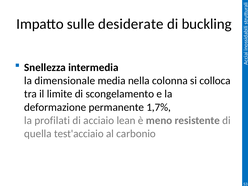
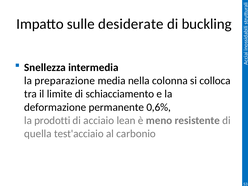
dimensionale: dimensionale -> preparazione
scongelamento: scongelamento -> schiacciamento
1,7%: 1,7% -> 0,6%
profilati: profilati -> prodotti
